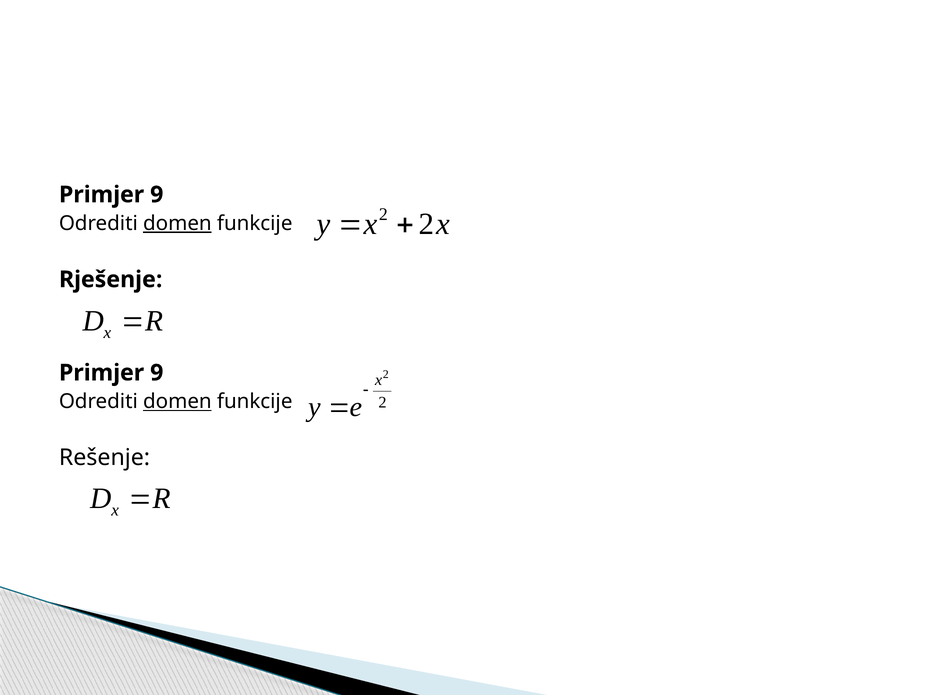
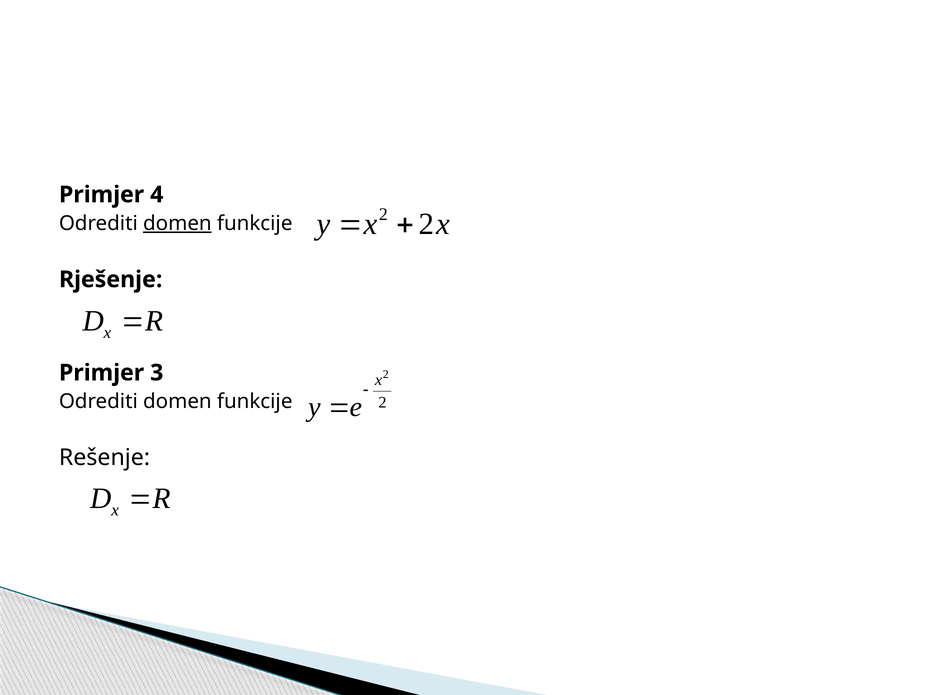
9 at (157, 195): 9 -> 4
9 at (157, 373): 9 -> 3
domen at (177, 402) underline: present -> none
